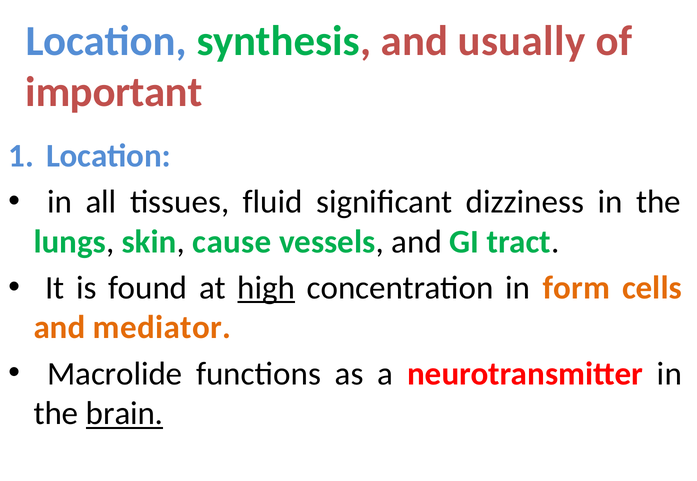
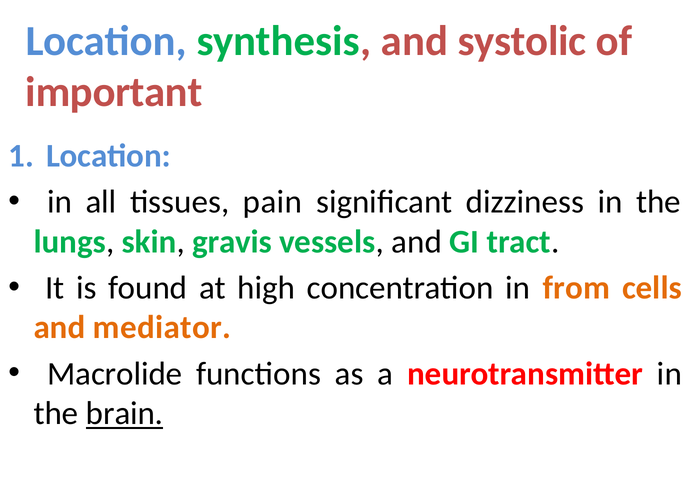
usually: usually -> systolic
fluid: fluid -> pain
cause: cause -> gravis
high underline: present -> none
form: form -> from
